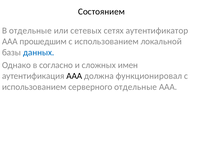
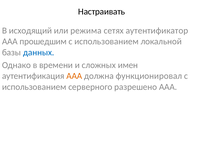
Состоянием: Состоянием -> Настраивать
В отдельные: отдельные -> исходящий
сетевых: сетевых -> режима
согласно: согласно -> времени
AAA at (74, 76) colour: black -> orange
серверного отдельные: отдельные -> разрешено
